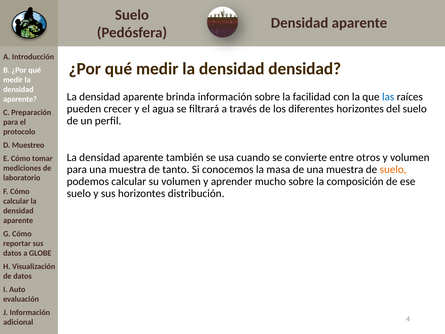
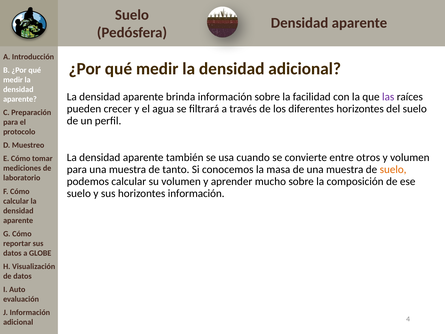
densidad densidad: densidad -> adicional
las colour: blue -> purple
horizontes distribución: distribución -> información
